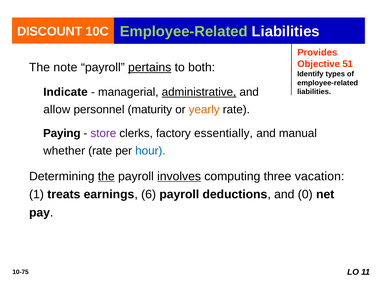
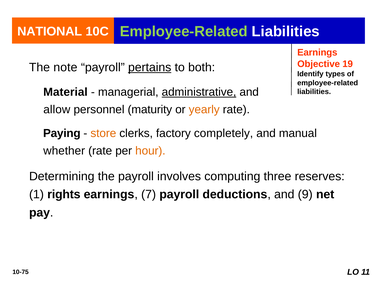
DISCOUNT: DISCOUNT -> NATIONAL
Provides at (317, 53): Provides -> Earnings
51: 51 -> 19
Indicate: Indicate -> Material
store colour: purple -> orange
essentially: essentially -> completely
hour colour: blue -> orange
the at (106, 176) underline: present -> none
involves underline: present -> none
vacation: vacation -> reserves
treats: treats -> rights
6: 6 -> 7
0: 0 -> 9
